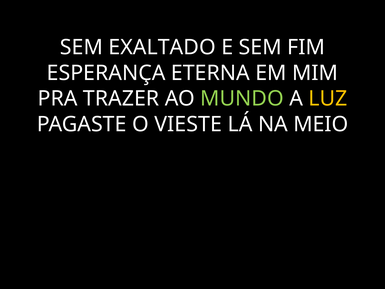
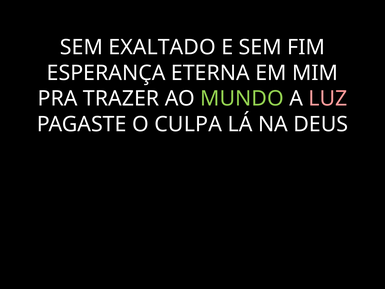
LUZ colour: yellow -> pink
VIESTE: VIESTE -> CULPA
MEIO: MEIO -> DEUS
